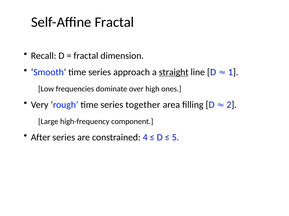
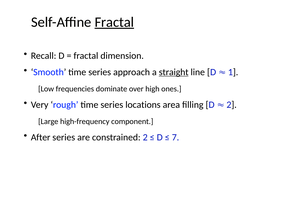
Fractal at (114, 22) underline: none -> present
together: together -> locations
constrained 4: 4 -> 2
5: 5 -> 7
